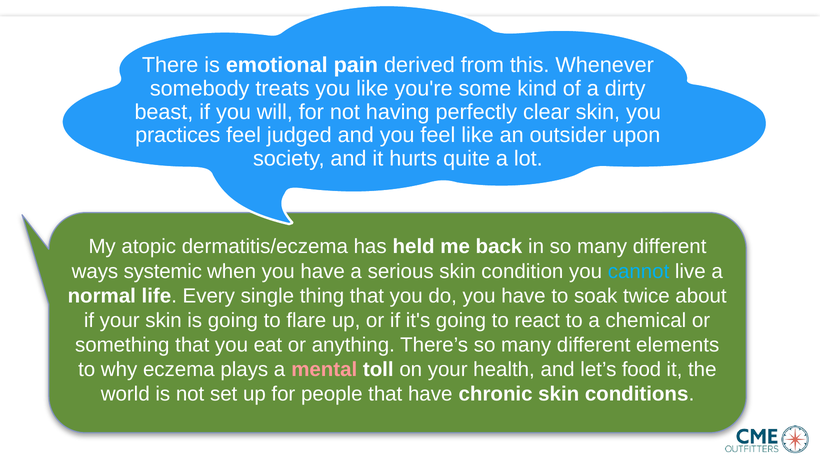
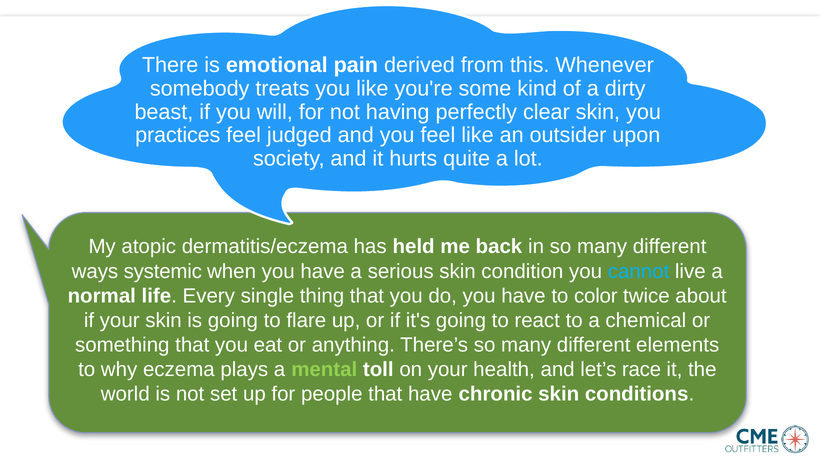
soak: soak -> color
mental colour: pink -> light green
food: food -> race
